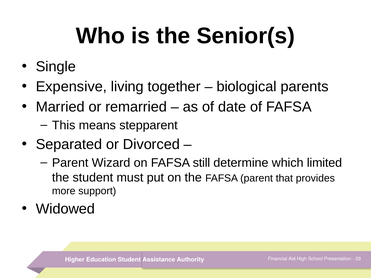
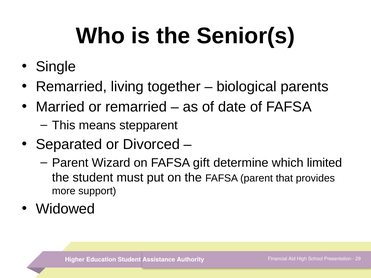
Expensive at (71, 87): Expensive -> Remarried
still: still -> gift
